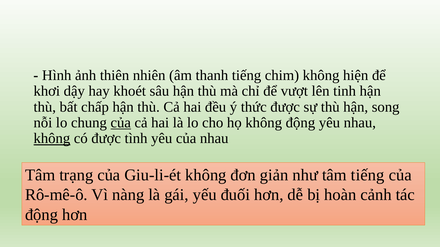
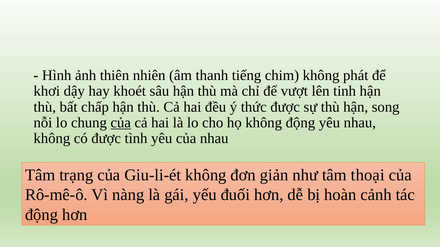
hiện: hiện -> phát
không at (52, 139) underline: present -> none
tâm tiếng: tiếng -> thoại
